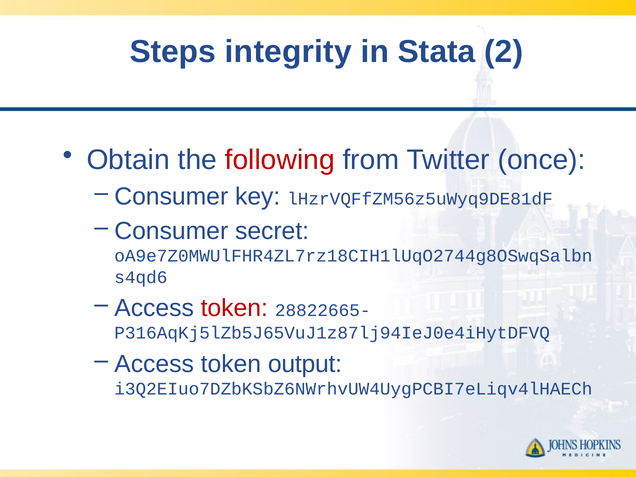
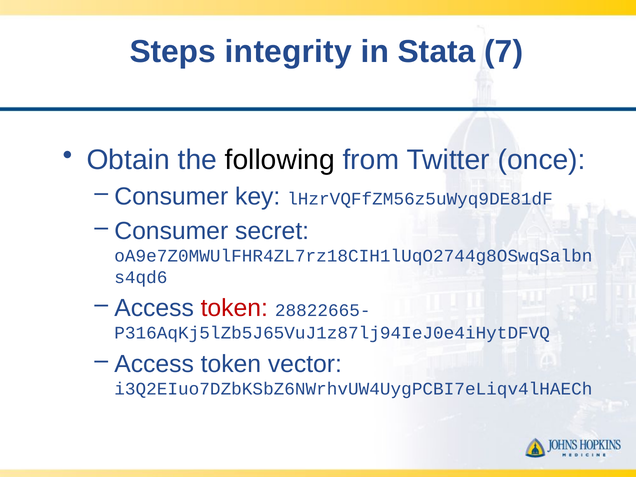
2: 2 -> 7
following colour: red -> black
output: output -> vector
